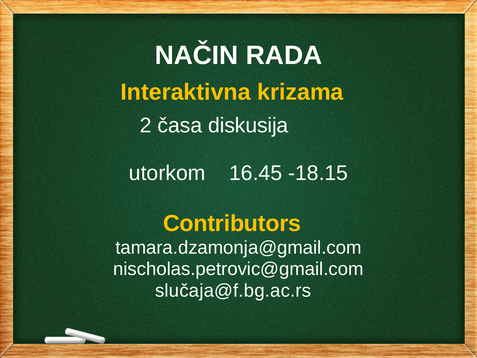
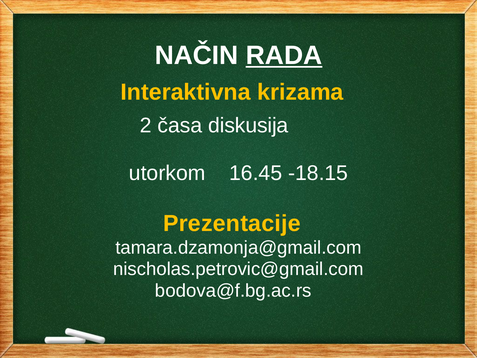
RADA underline: none -> present
Contributors: Contributors -> Prezentacije
slučaja@f.bg.ac.rs: slučaja@f.bg.ac.rs -> bodova@f.bg.ac.rs
